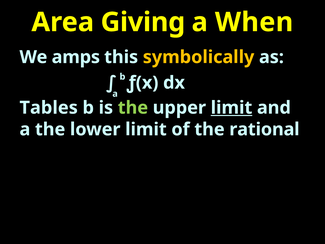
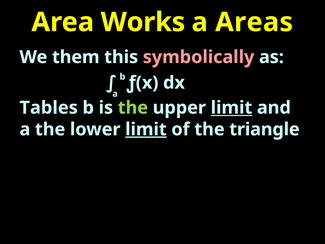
Giving: Giving -> Works
When: When -> Areas
amps: amps -> them
symbolically colour: yellow -> pink
limit at (146, 129) underline: none -> present
rational: rational -> triangle
